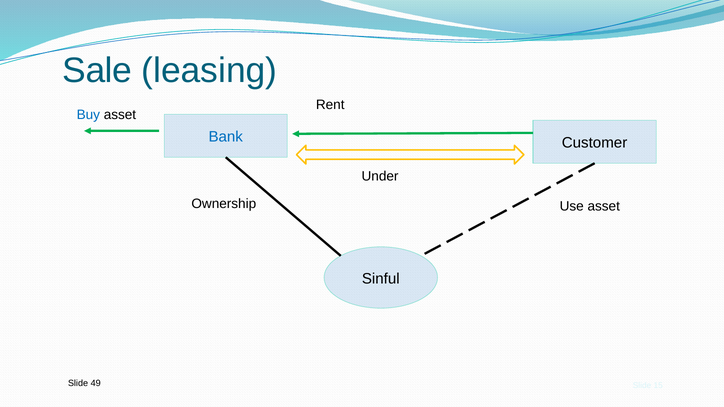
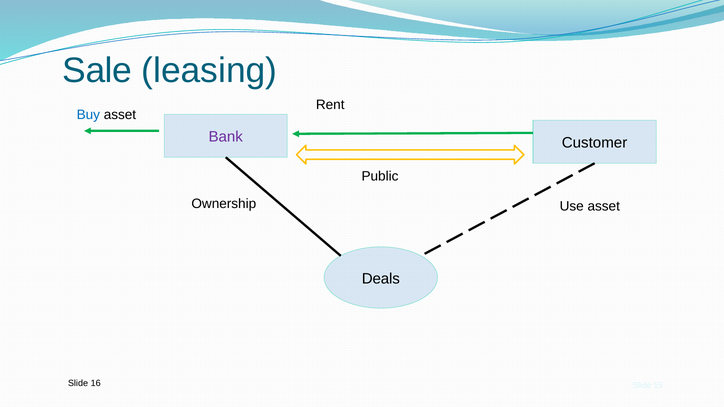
Bank colour: blue -> purple
Under: Under -> Public
Sinful: Sinful -> Deals
49: 49 -> 16
